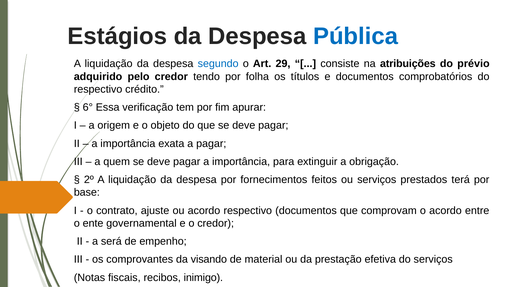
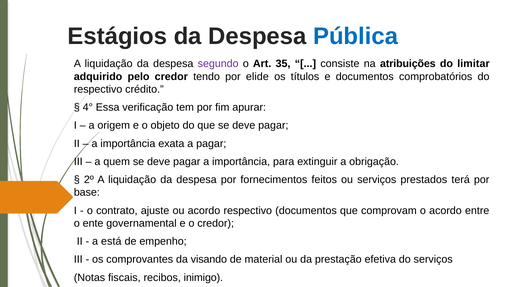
segundo colour: blue -> purple
29: 29 -> 35
prévio: prévio -> limitar
folha: folha -> elide
6°: 6° -> 4°
será: será -> está
